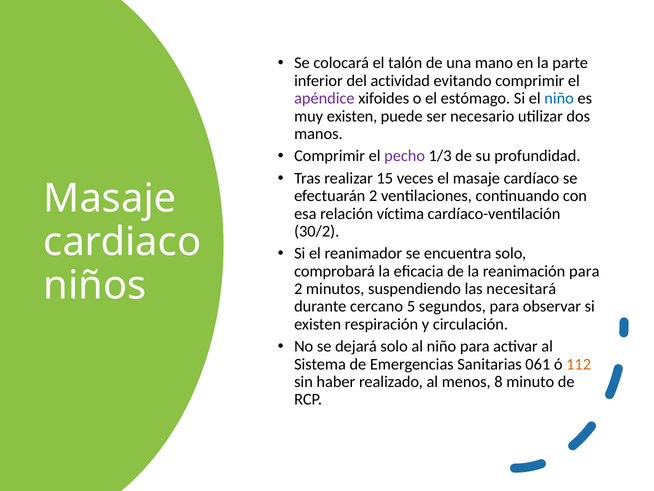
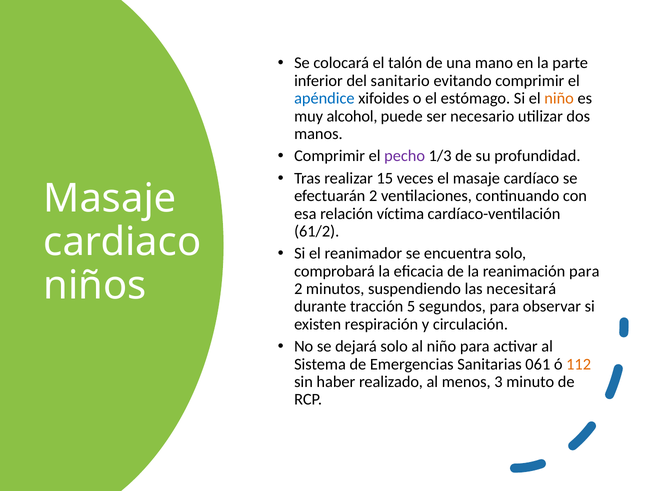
actividad: actividad -> sanitario
apéndice colour: purple -> blue
niño at (559, 98) colour: blue -> orange
muy existen: existen -> alcohol
30/2: 30/2 -> 61/2
cercano: cercano -> tracción
8: 8 -> 3
